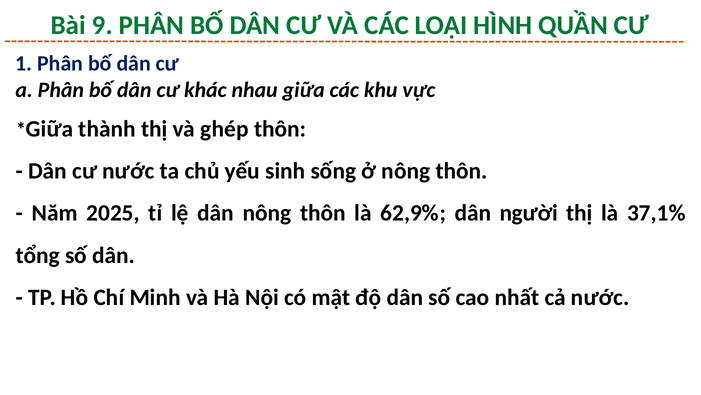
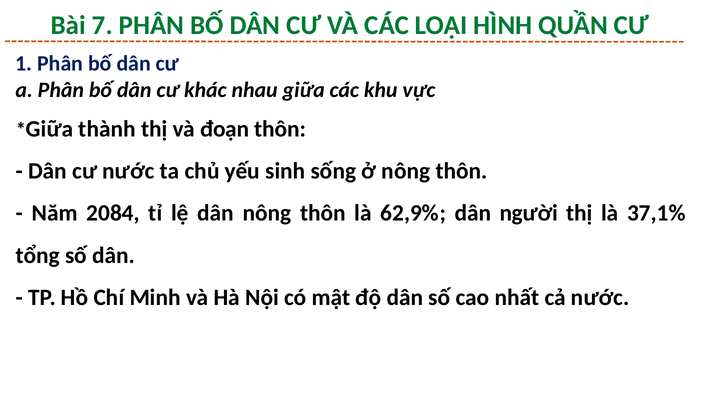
9: 9 -> 7
ghép: ghép -> đoạn
2025: 2025 -> 2084
